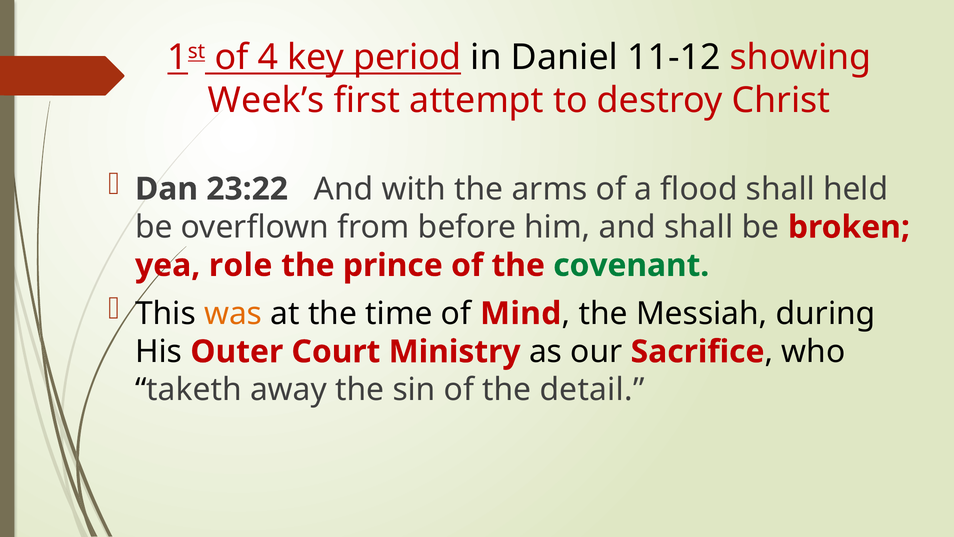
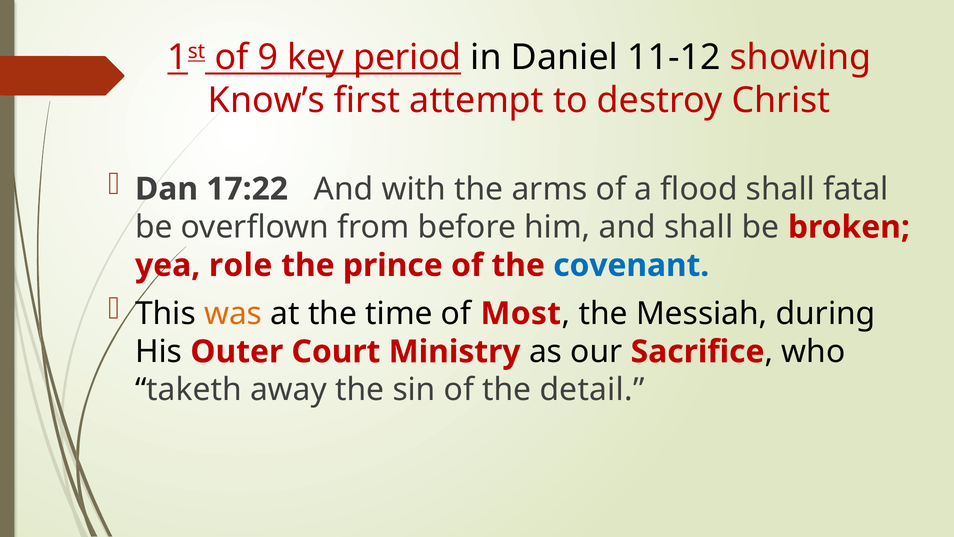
4: 4 -> 9
Week’s: Week’s -> Know’s
23:22: 23:22 -> 17:22
held: held -> fatal
covenant colour: green -> blue
Mind: Mind -> Most
